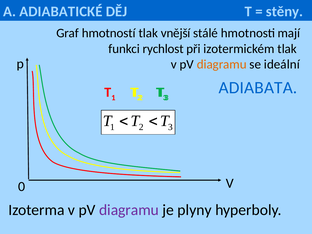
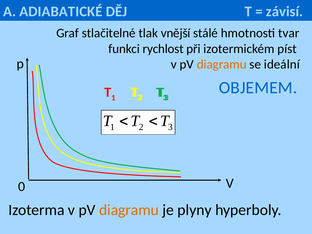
stěny: stěny -> závisí
hmotností: hmotností -> stlačitelné
mají: mají -> tvar
izotermickém tlak: tlak -> píst
ADIABATA: ADIABATA -> OBJEMEM
diagramu at (129, 210) colour: purple -> orange
